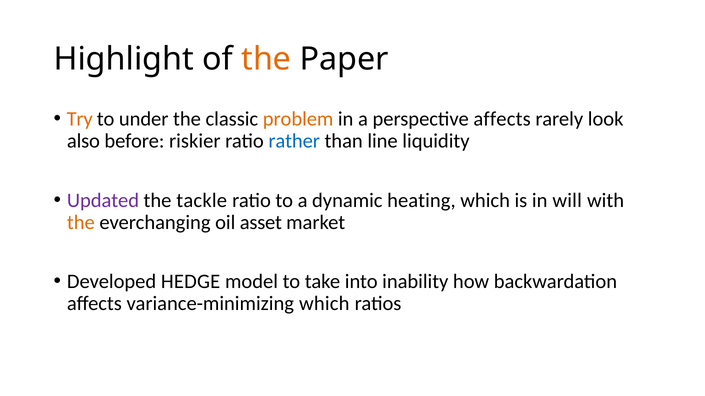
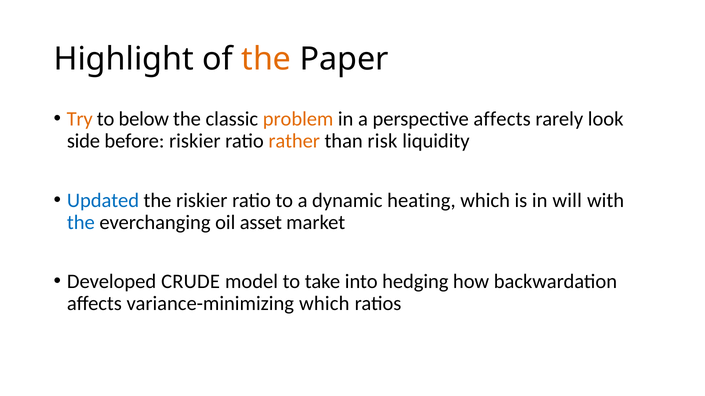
under: under -> below
also: also -> side
rather colour: blue -> orange
line: line -> risk
Updated colour: purple -> blue
the tackle: tackle -> riskier
the at (81, 223) colour: orange -> blue
HEDGE: HEDGE -> CRUDE
inability: inability -> hedging
